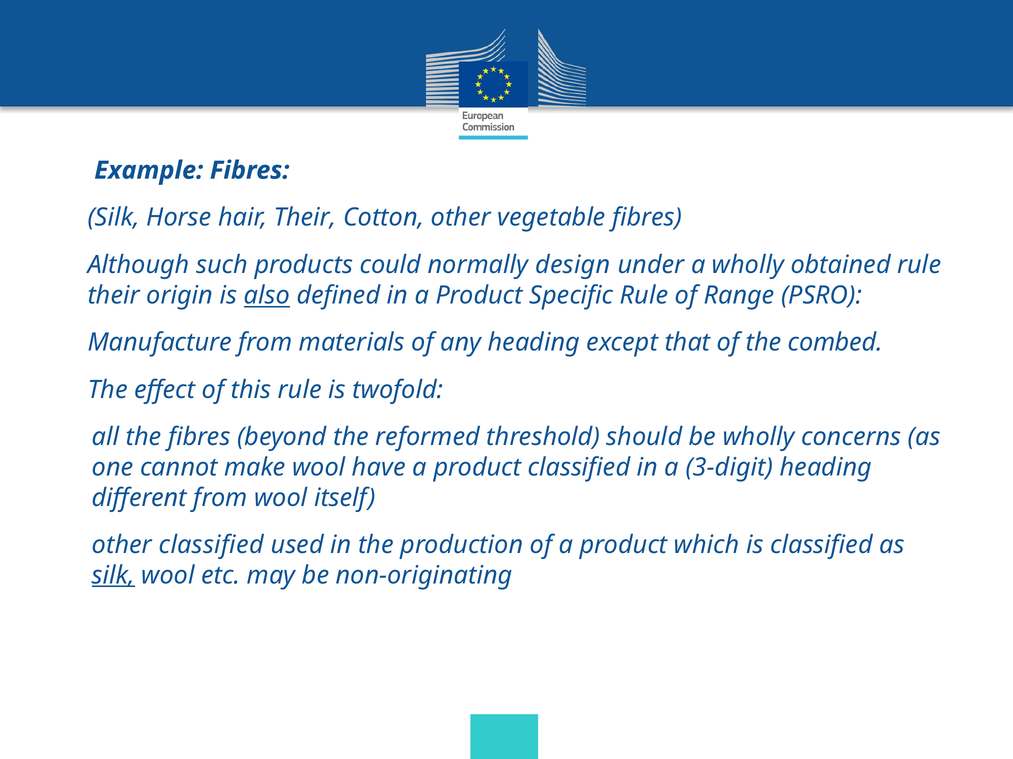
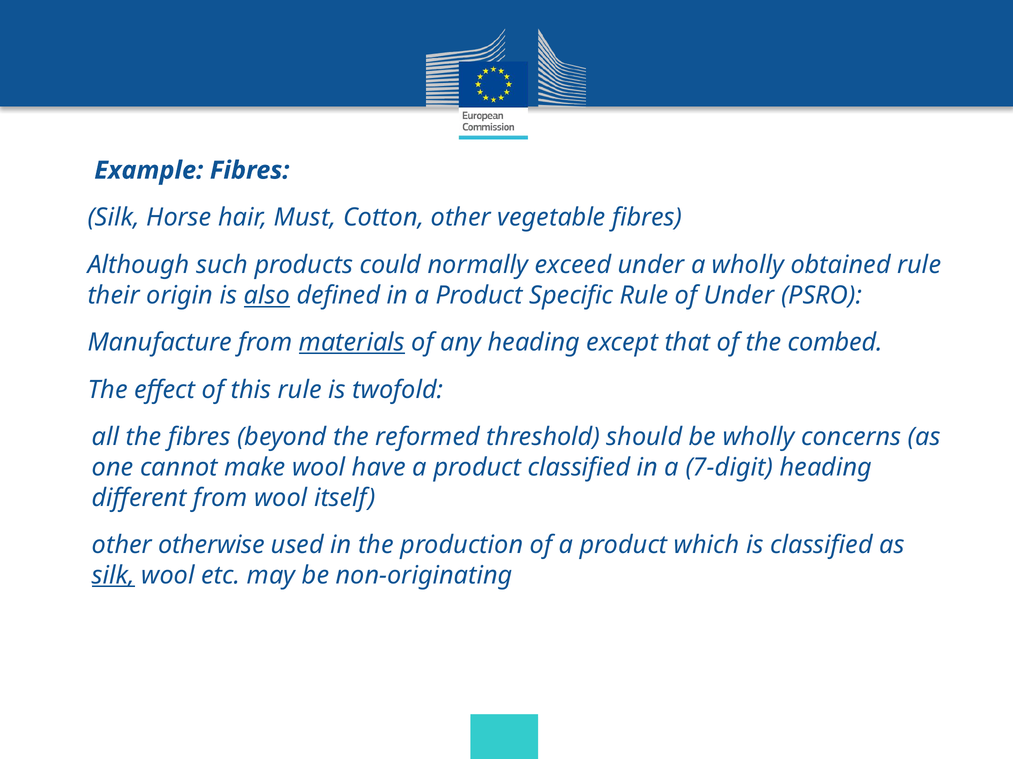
hair Their: Their -> Must
design: design -> exceed
of Range: Range -> Under
materials underline: none -> present
3-digit: 3-digit -> 7-digit
other classified: classified -> otherwise
